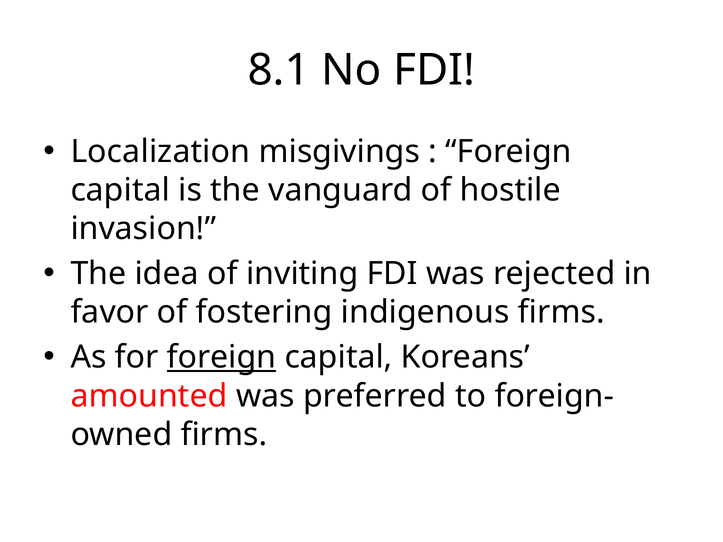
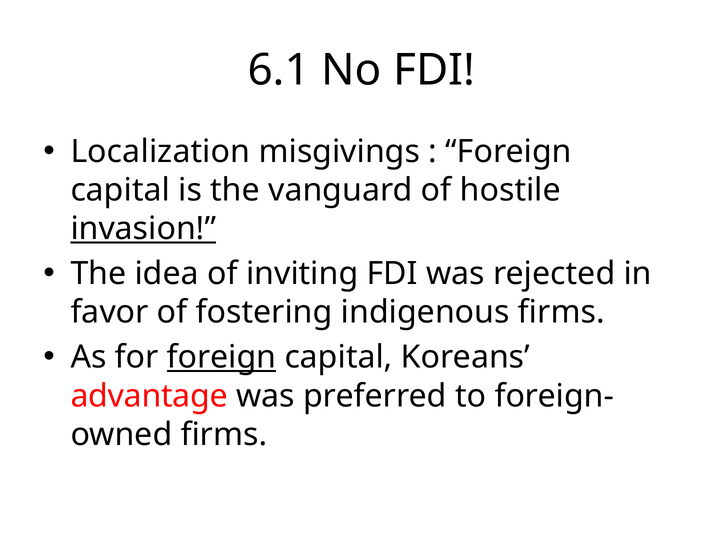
8.1: 8.1 -> 6.1
invasion underline: none -> present
amounted: amounted -> advantage
